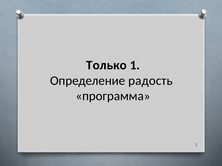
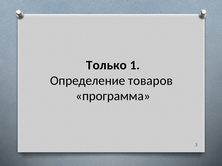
радость: радость -> товаров
